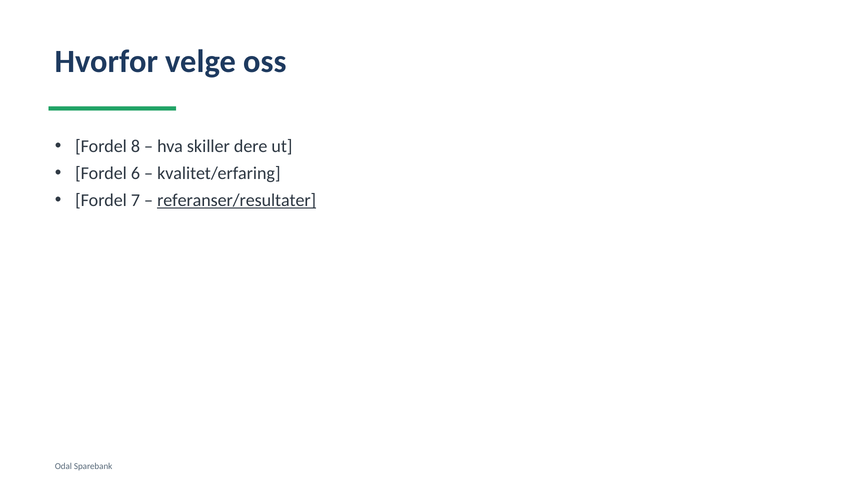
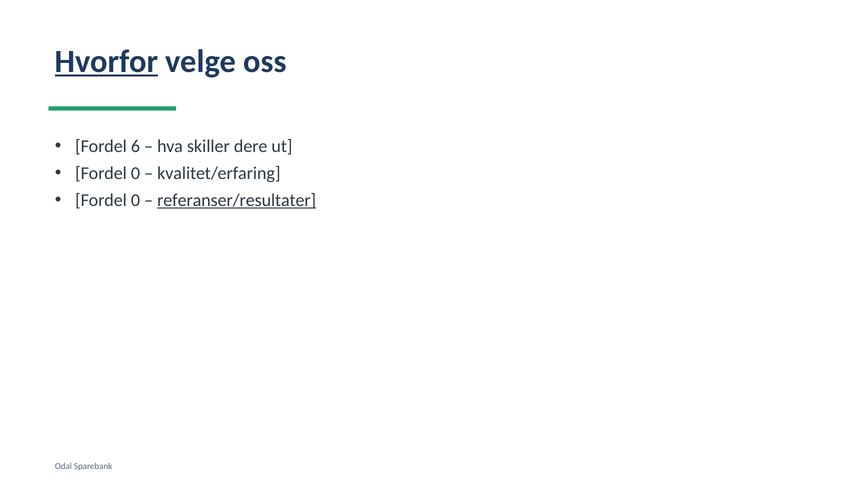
Hvorfor underline: none -> present
8: 8 -> 6
6 at (135, 173): 6 -> 0
7 at (135, 200): 7 -> 0
